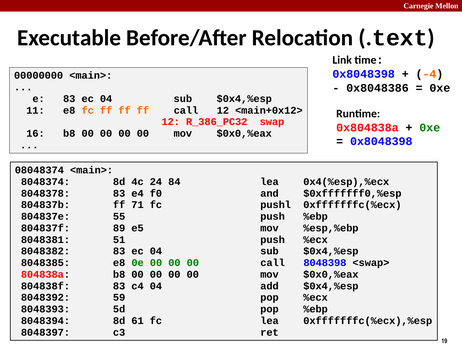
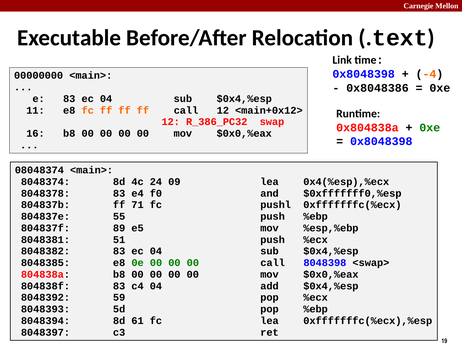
84: 84 -> 09
